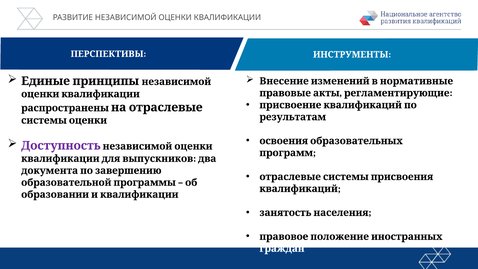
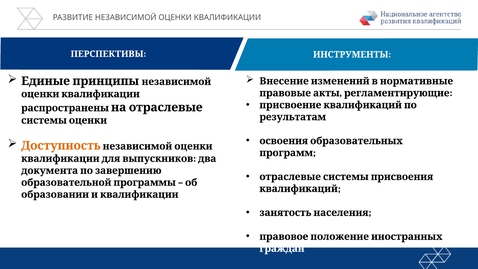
Доступность colour: purple -> orange
